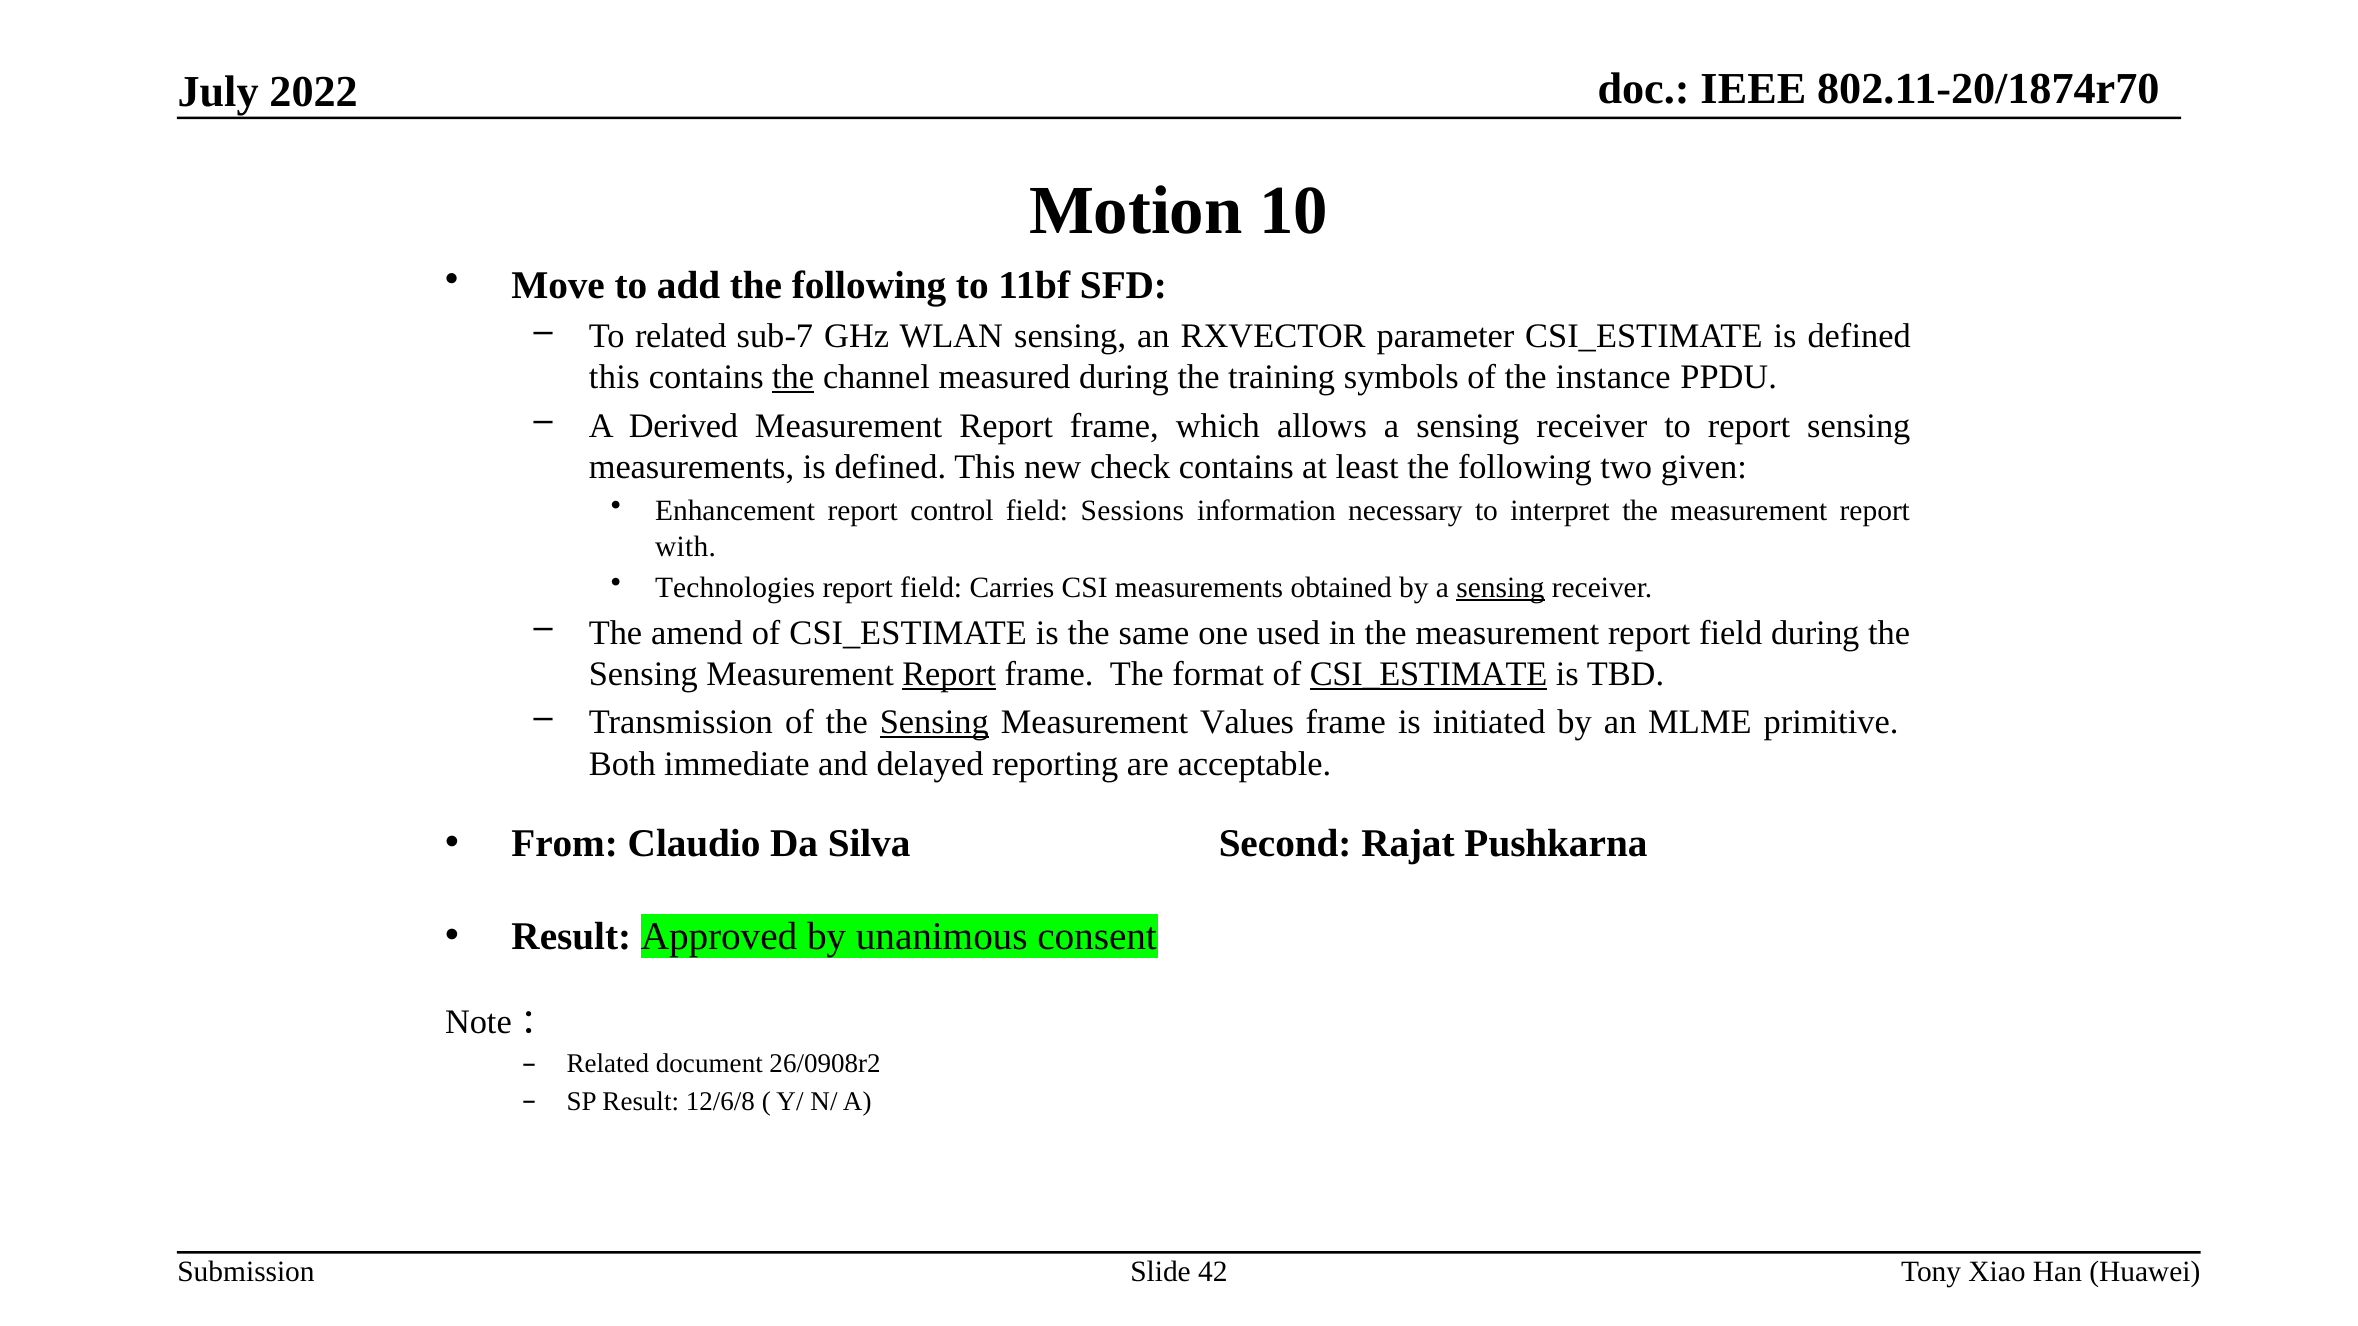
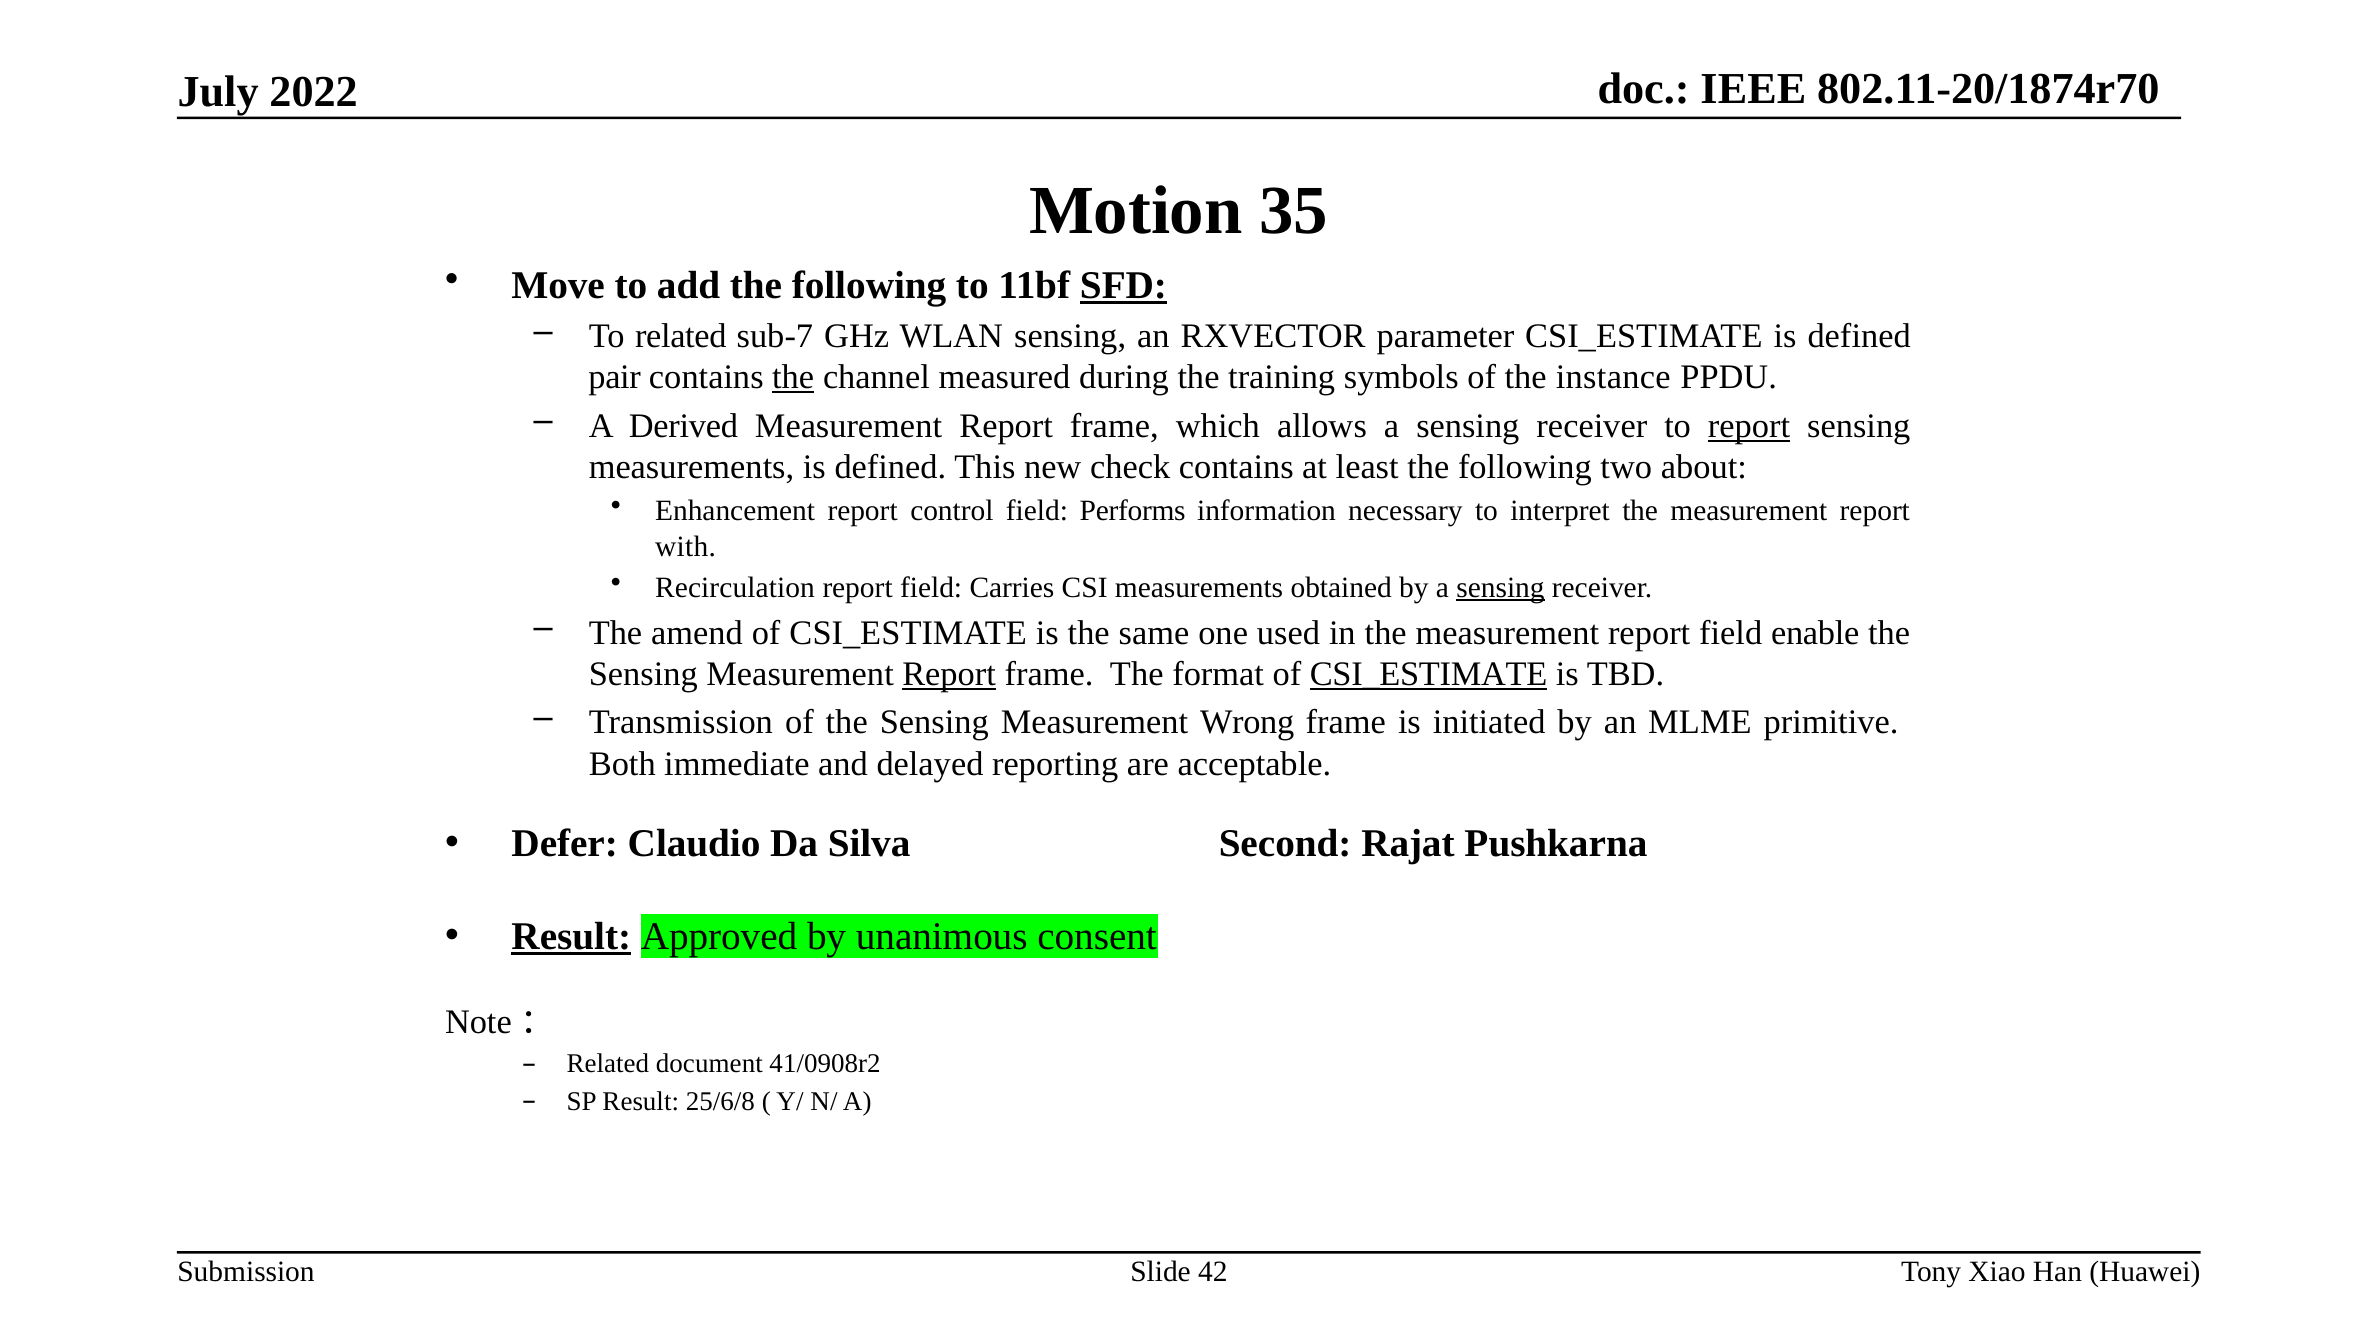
10: 10 -> 35
SFD underline: none -> present
this at (614, 378): this -> pair
report at (1749, 426) underline: none -> present
given: given -> about
Sessions: Sessions -> Performs
Technologies: Technologies -> Recirculation
field during: during -> enable
Sensing at (934, 723) underline: present -> none
Values: Values -> Wrong
From: From -> Defer
Result at (571, 937) underline: none -> present
26/0908r2: 26/0908r2 -> 41/0908r2
12/6/8: 12/6/8 -> 25/6/8
